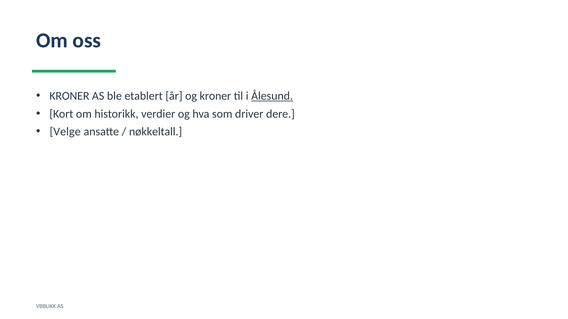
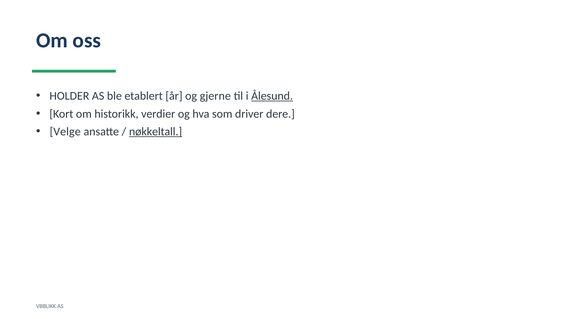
KRONER at (69, 96): KRONER -> HOLDER
og kroner: kroner -> gjerne
nøkkeltall underline: none -> present
